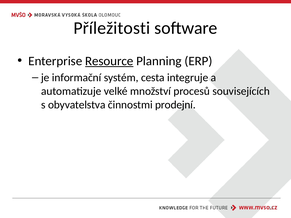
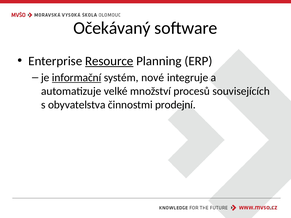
Příležitosti: Příležitosti -> Očekávaný
informační underline: none -> present
cesta: cesta -> nové
